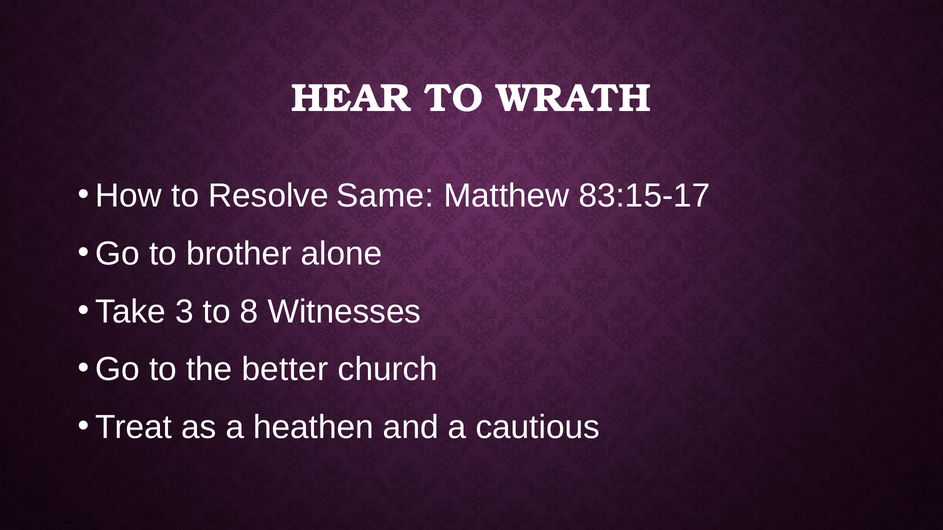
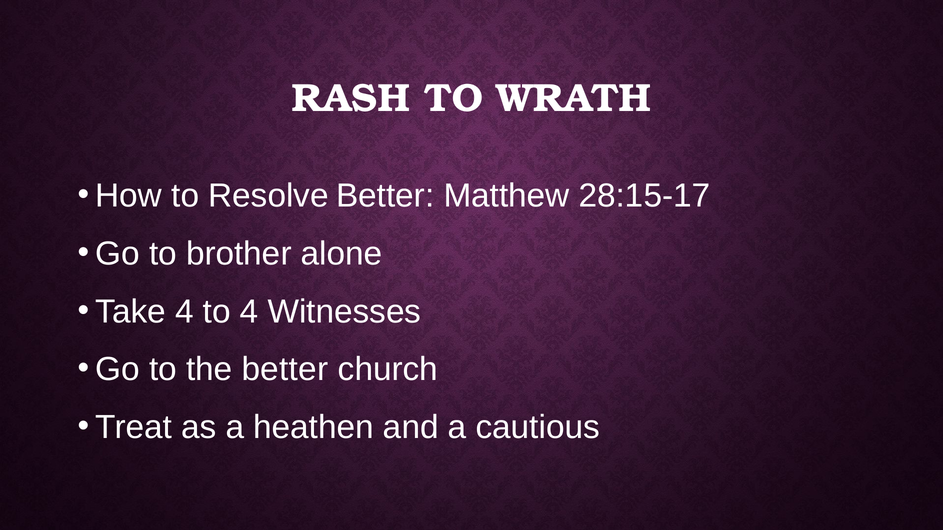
HEAR: HEAR -> RASH
Resolve Same: Same -> Better
83:15-17: 83:15-17 -> 28:15-17
Take 3: 3 -> 4
to 8: 8 -> 4
